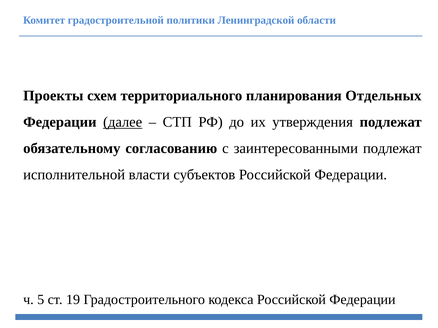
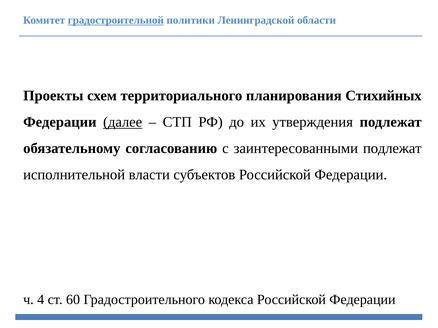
градостроительной underline: none -> present
Отдельных: Отдельных -> Стихийных
5: 5 -> 4
19: 19 -> 60
